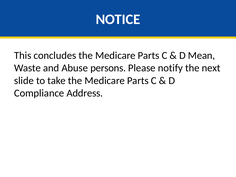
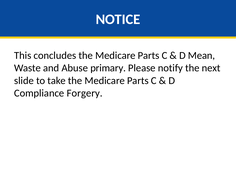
persons: persons -> primary
Address: Address -> Forgery
